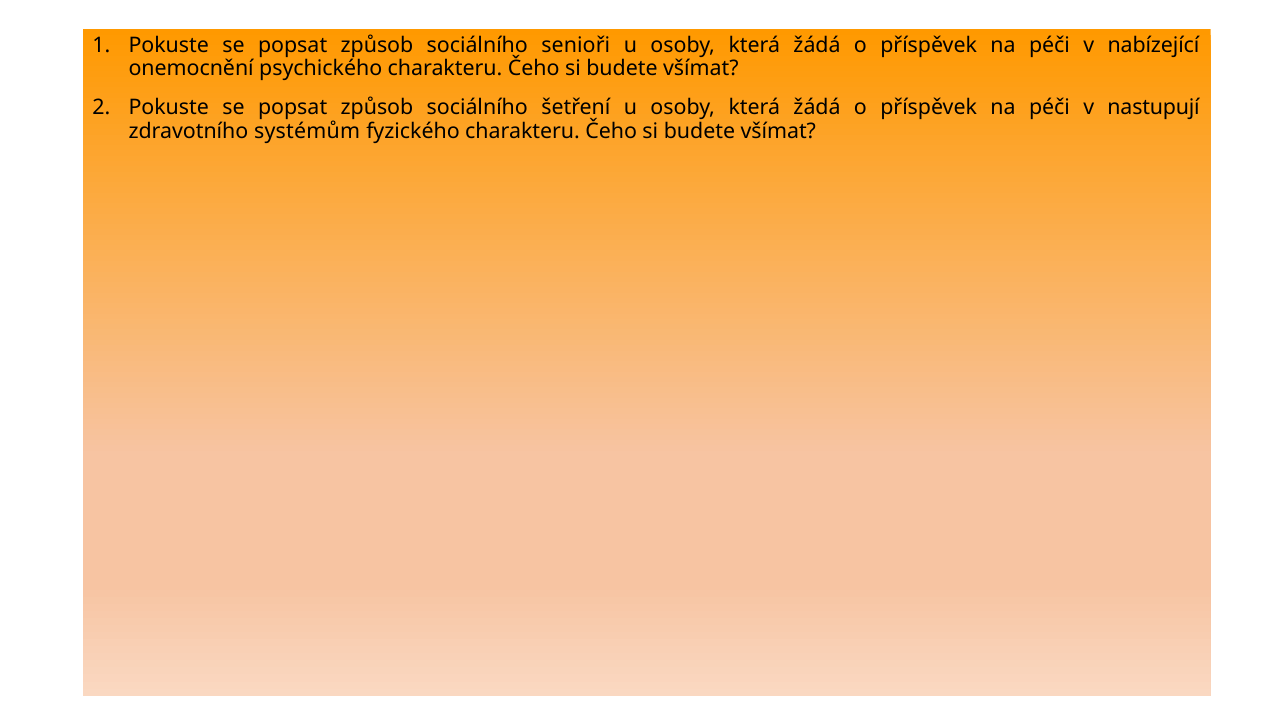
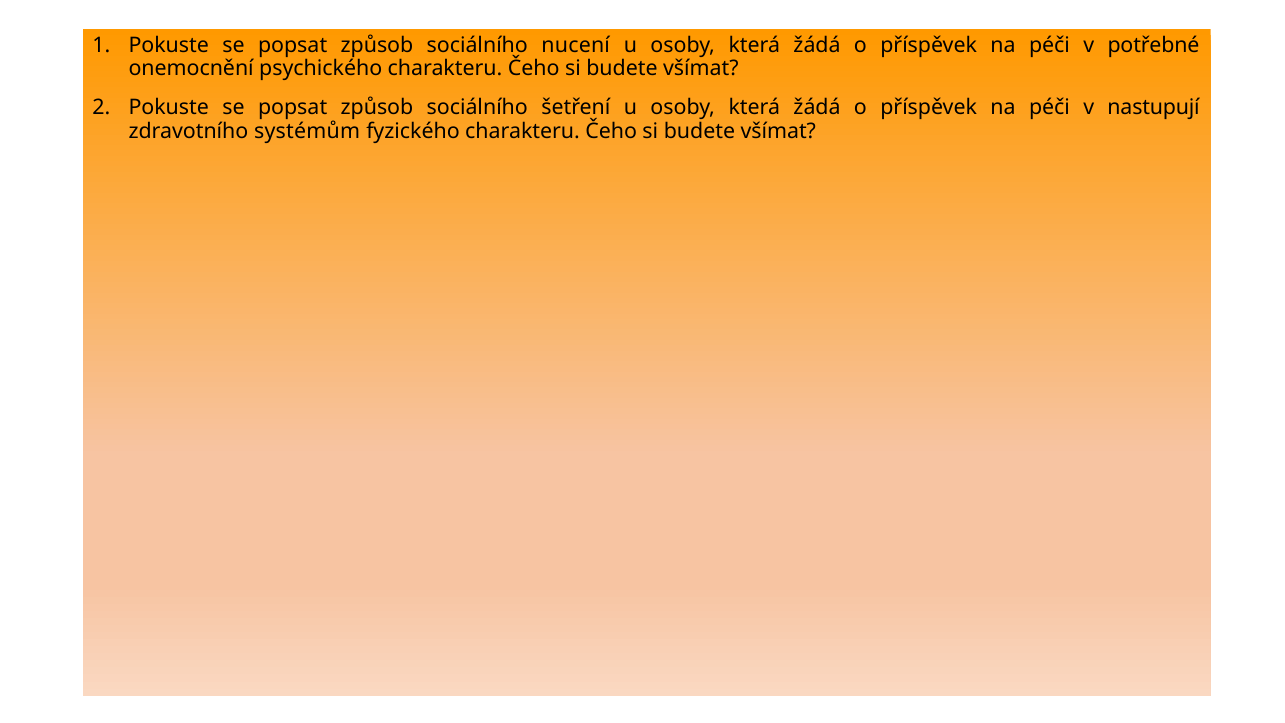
senioři: senioři -> nucení
nabízející: nabízející -> potřebné
